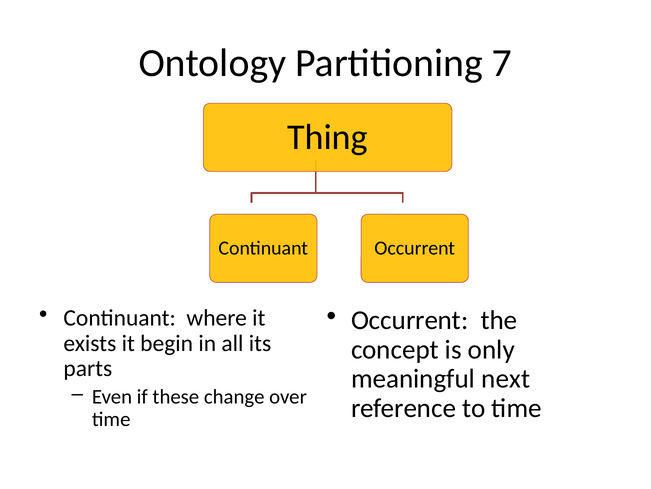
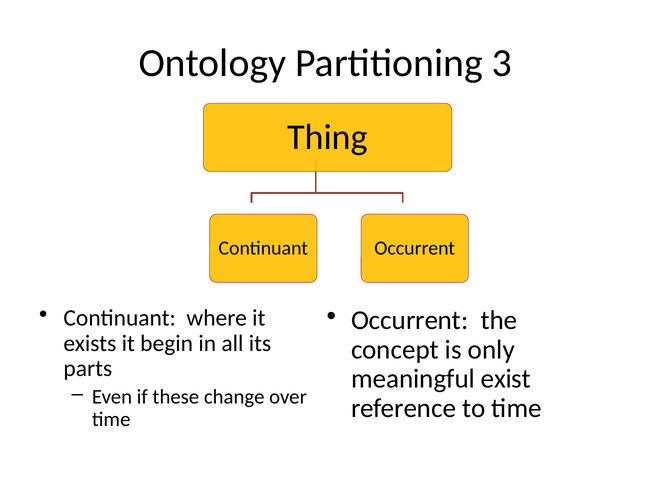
7: 7 -> 3
next: next -> exist
